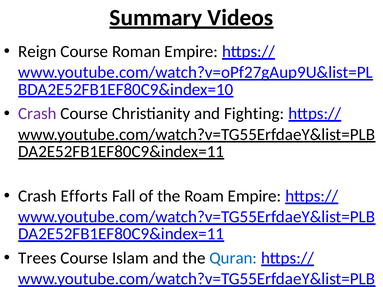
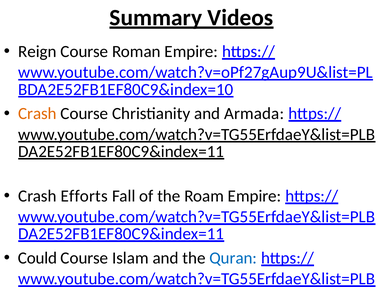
Crash at (37, 114) colour: purple -> orange
Fighting: Fighting -> Armada
Trees: Trees -> Could
